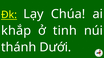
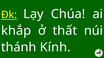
tinh: tinh -> thất
Dưới: Dưới -> Kính
